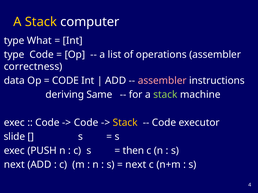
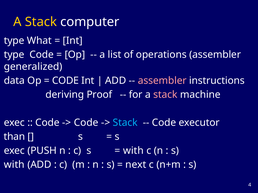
correctness: correctness -> generalized
Same: Same -> Proof
stack at (165, 95) colour: light green -> pink
Stack at (125, 123) colour: yellow -> light blue
slide: slide -> than
then at (133, 151): then -> with
next at (14, 165): next -> with
